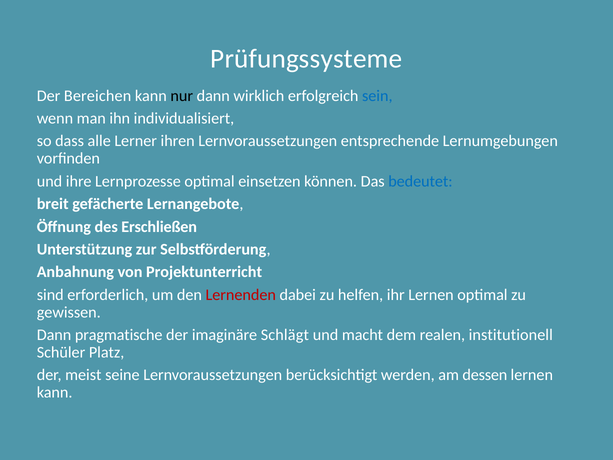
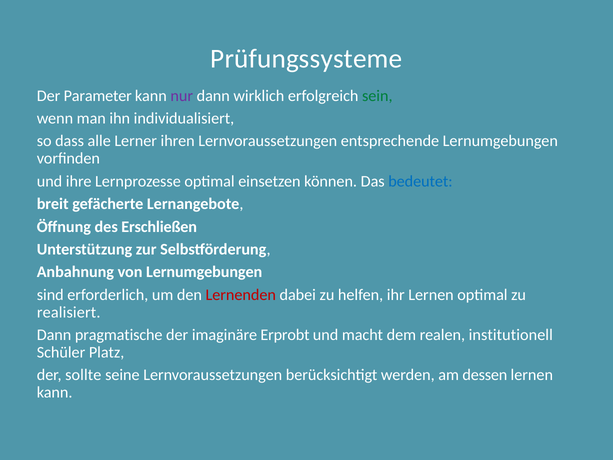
Bereichen: Bereichen -> Parameter
nur colour: black -> purple
sein colour: blue -> green
von Projektunterricht: Projektunterricht -> Lernumgebungen
gewissen: gewissen -> realisiert
Schlägt: Schlägt -> Erprobt
meist: meist -> sollte
